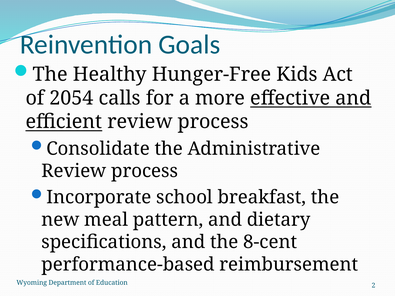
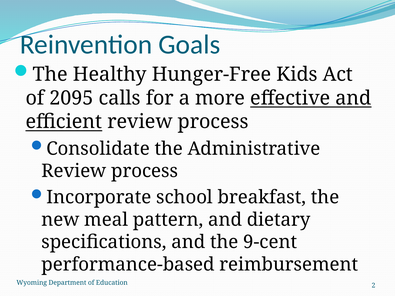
2054: 2054 -> 2095
8-cent: 8-cent -> 9-cent
